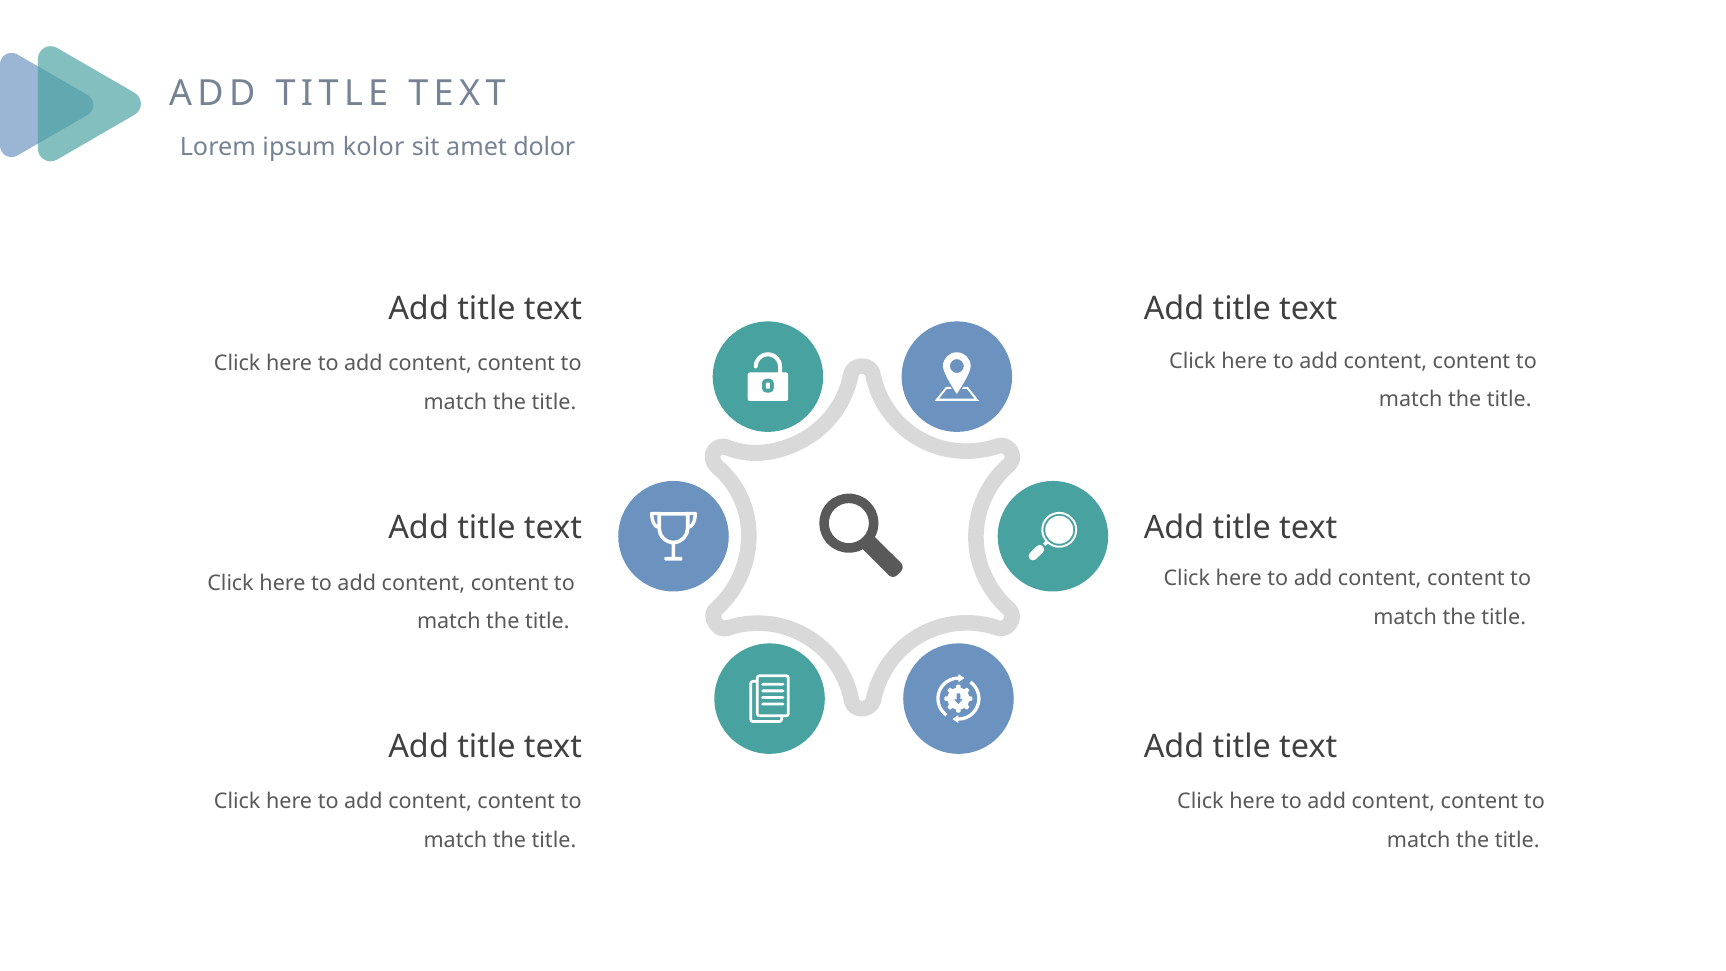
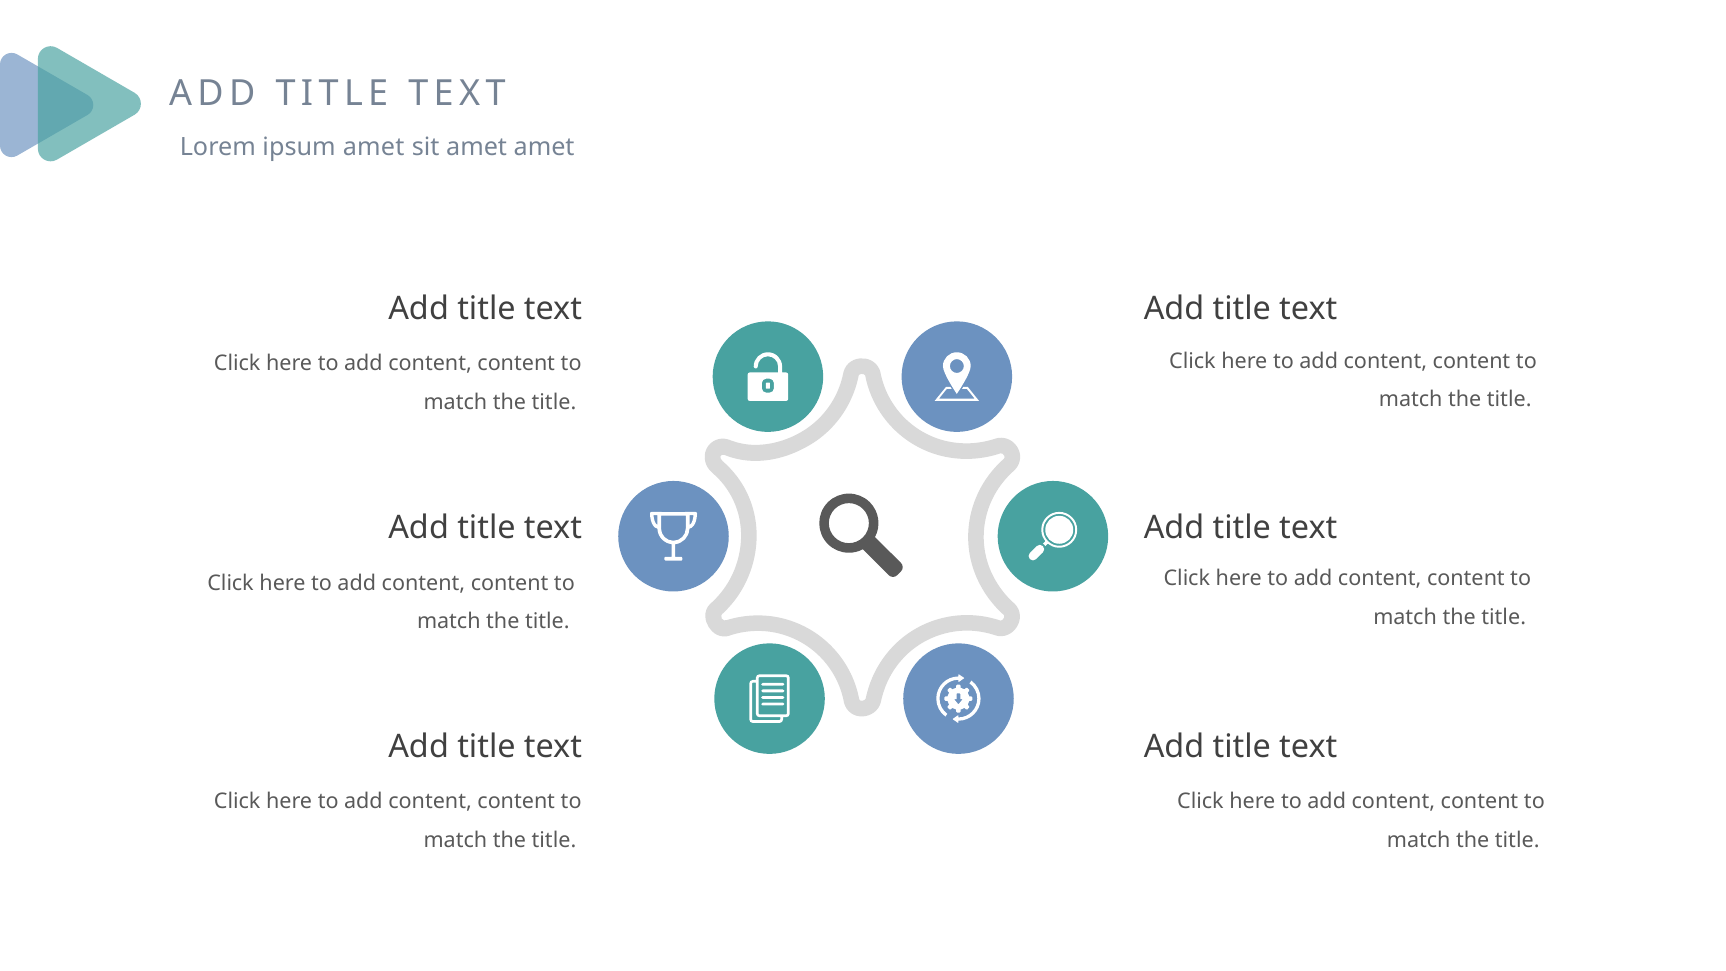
ipsum kolor: kolor -> amet
amet dolor: dolor -> amet
